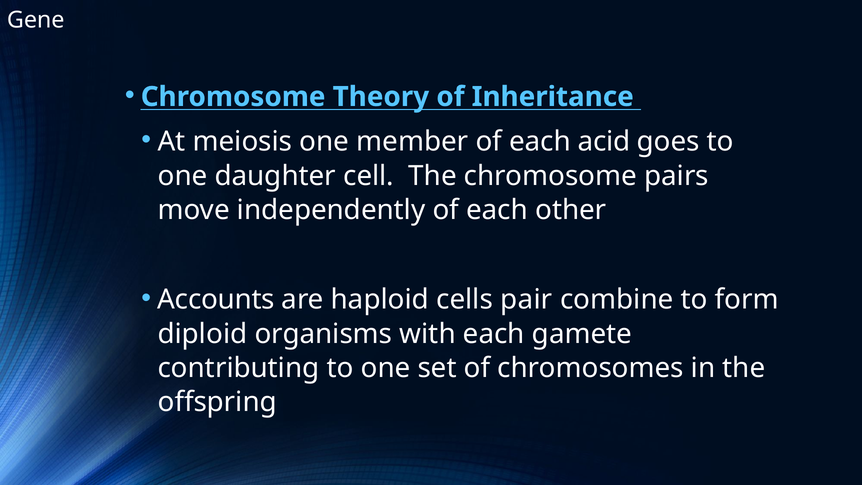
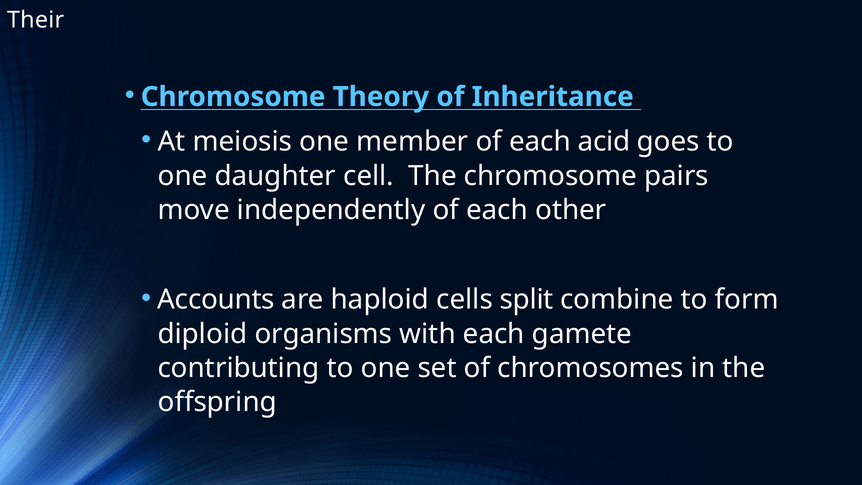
Gene: Gene -> Their
pair: pair -> split
